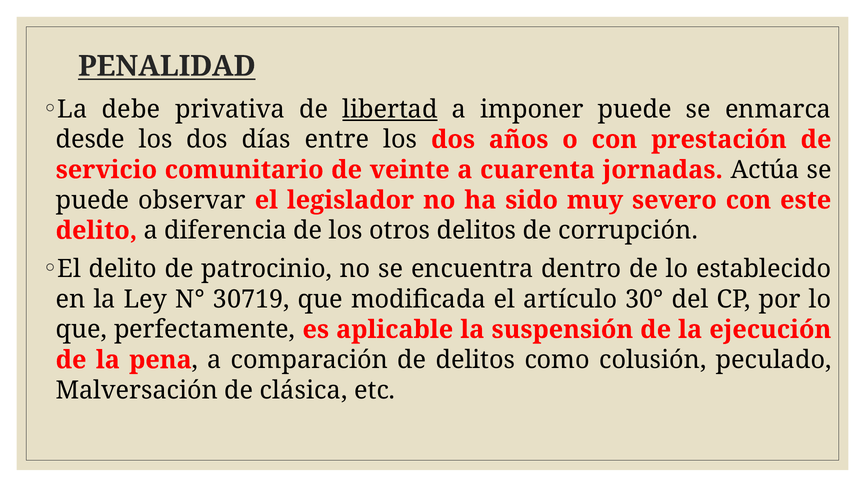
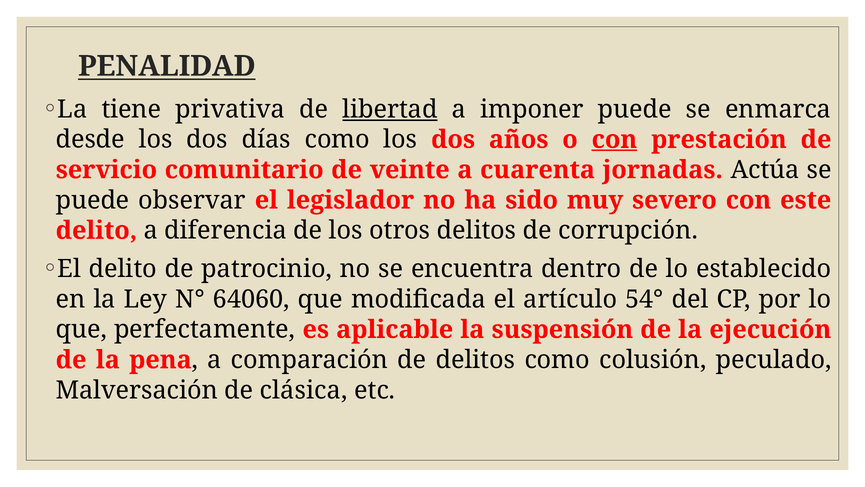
debe: debe -> tiene
días entre: entre -> como
con at (614, 139) underline: none -> present
30719: 30719 -> 64060
30°: 30° -> 54°
